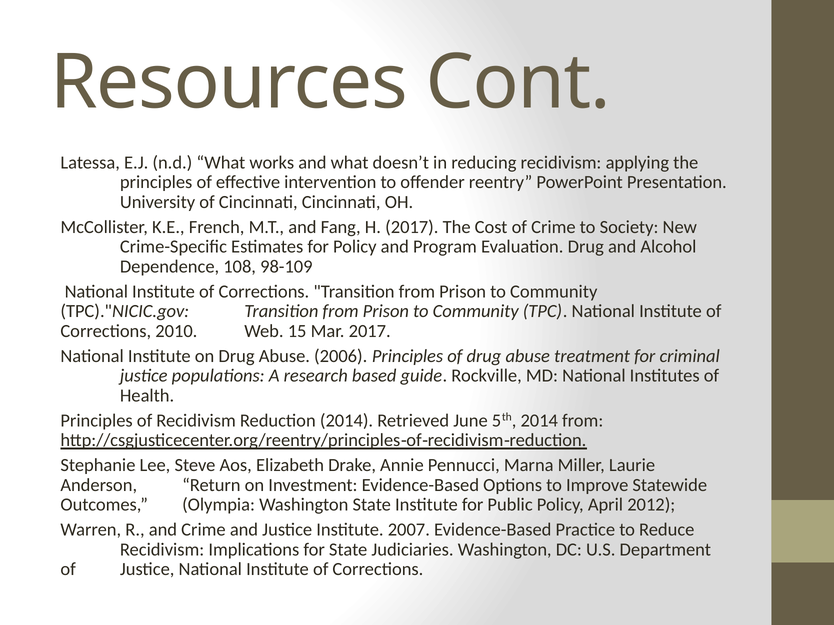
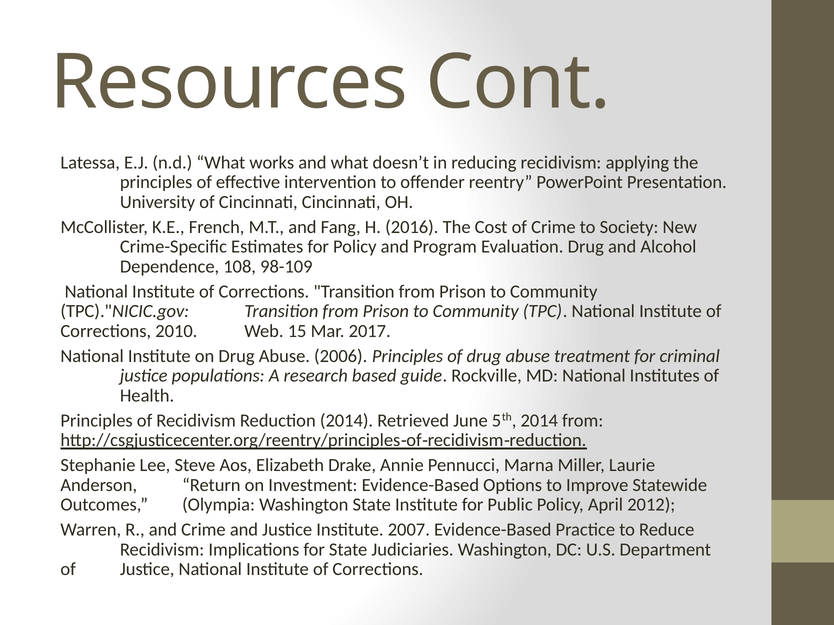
H 2017: 2017 -> 2016
